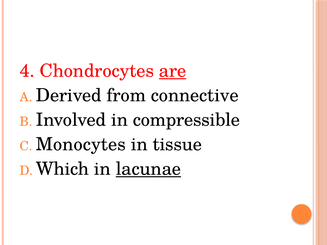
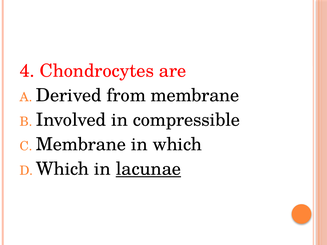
are underline: present -> none
from connective: connective -> membrane
Monocytes at (81, 145): Monocytes -> Membrane
in tissue: tissue -> which
